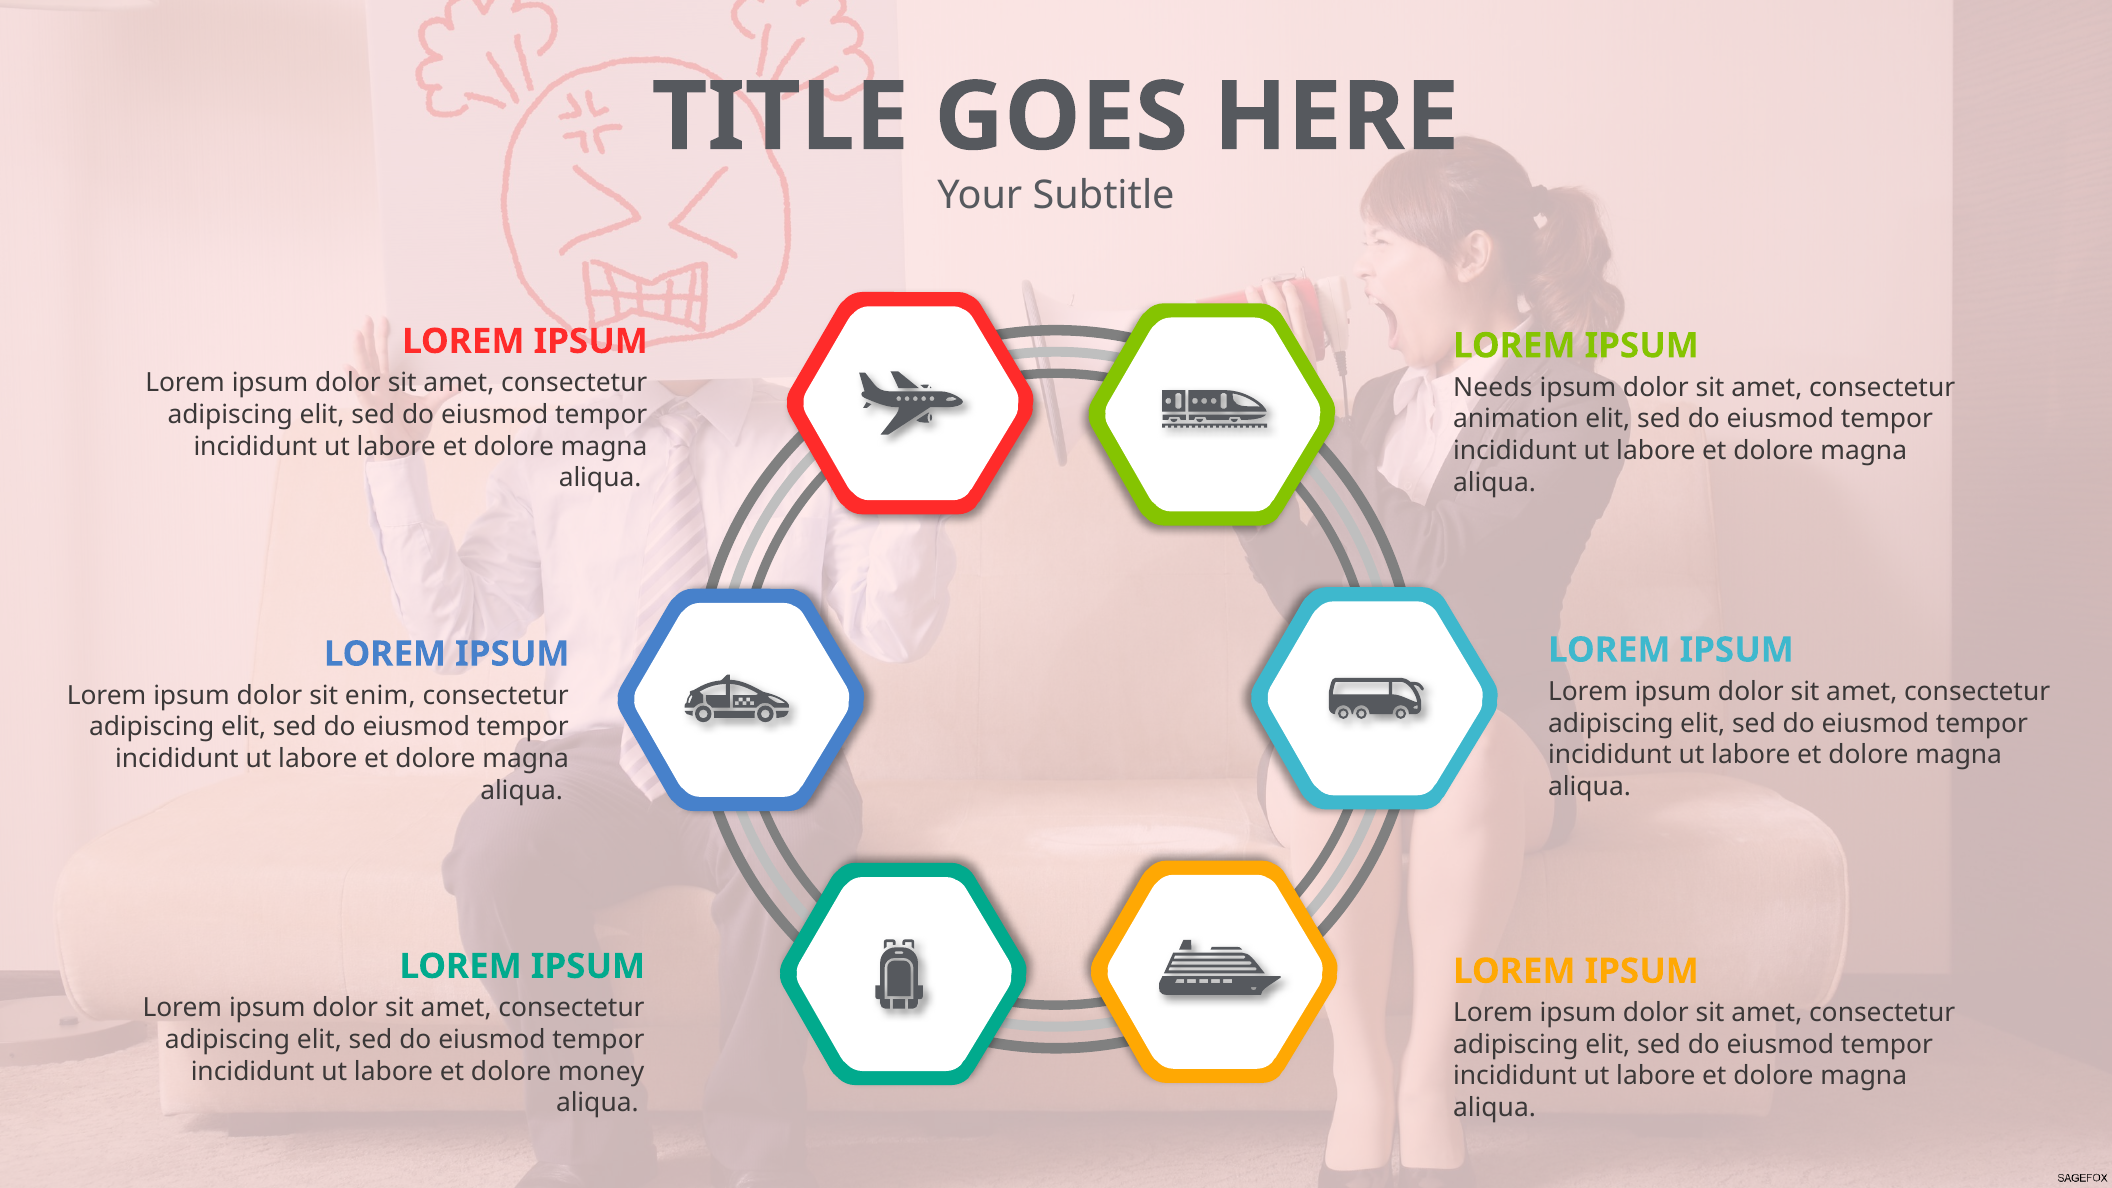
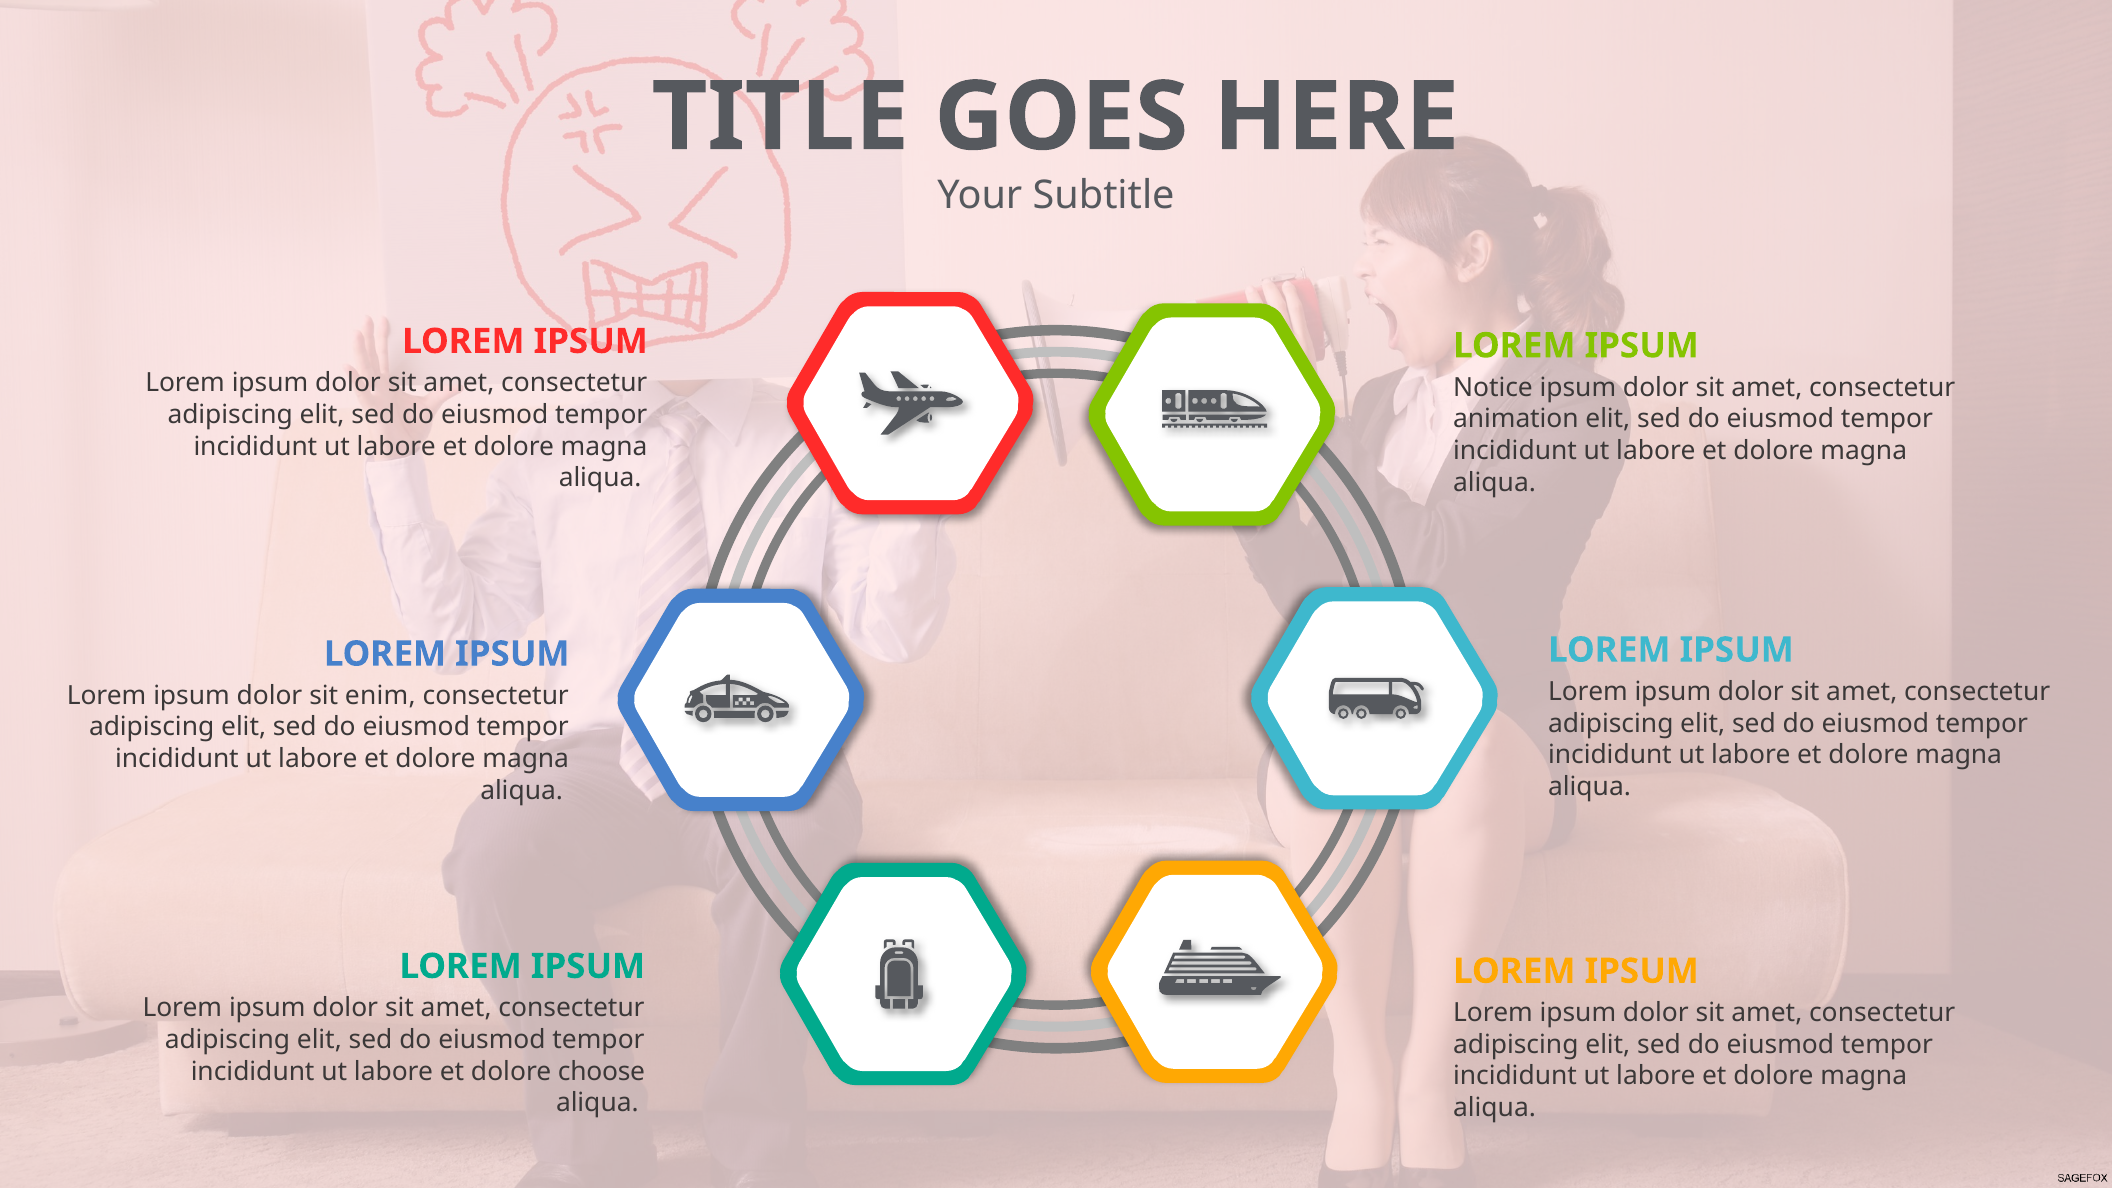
Needs: Needs -> Notice
money: money -> choose
